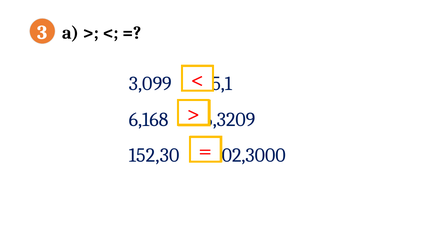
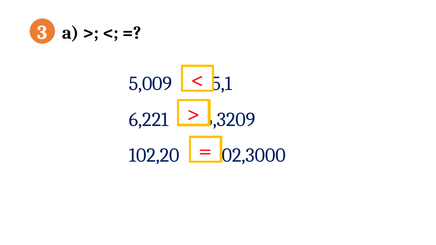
3,099: 3,099 -> 5,009
6,168: 6,168 -> 6,221
152,30: 152,30 -> 102,20
